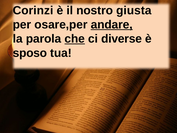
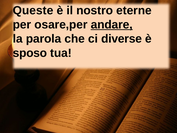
Corinzi: Corinzi -> Queste
giusta: giusta -> eterne
che underline: present -> none
